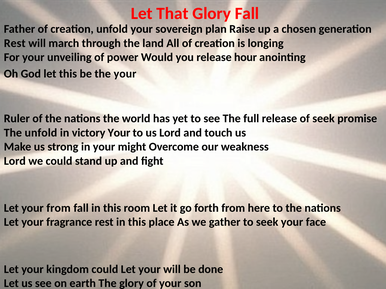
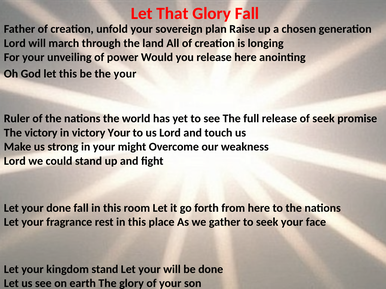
Rest at (15, 43): Rest -> Lord
release hour: hour -> here
The unfold: unfold -> victory
your from: from -> done
kingdom could: could -> stand
